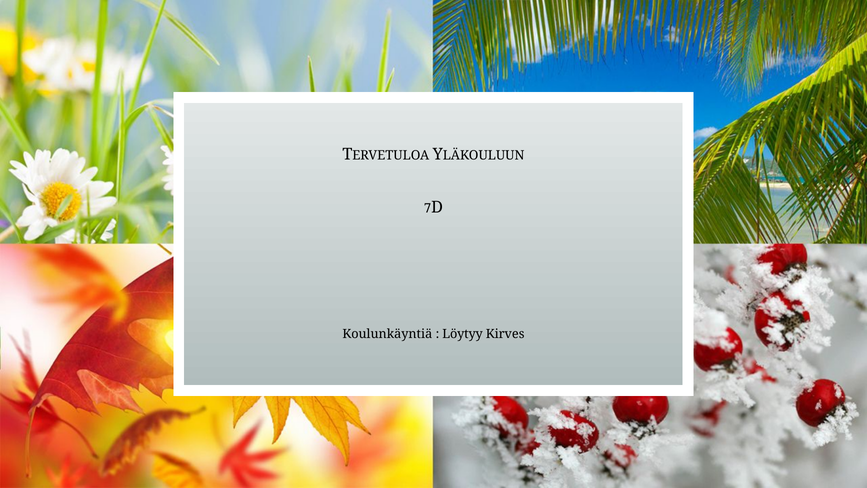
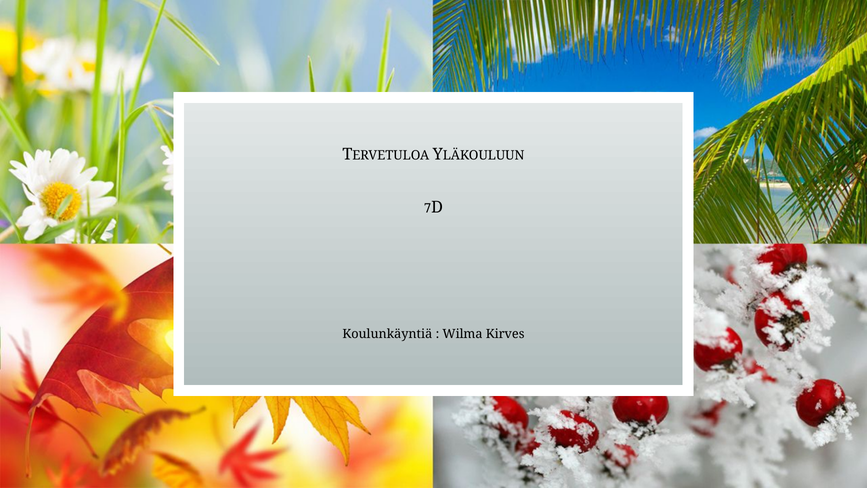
Löytyy: Löytyy -> Wilma
